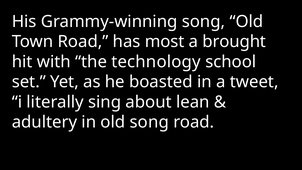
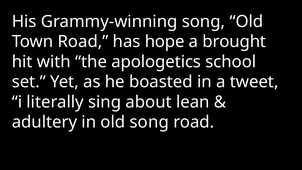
most: most -> hope
technology: technology -> apologetics
